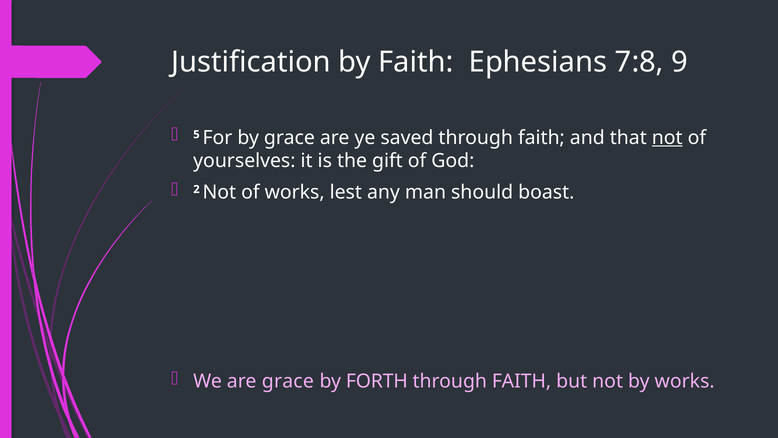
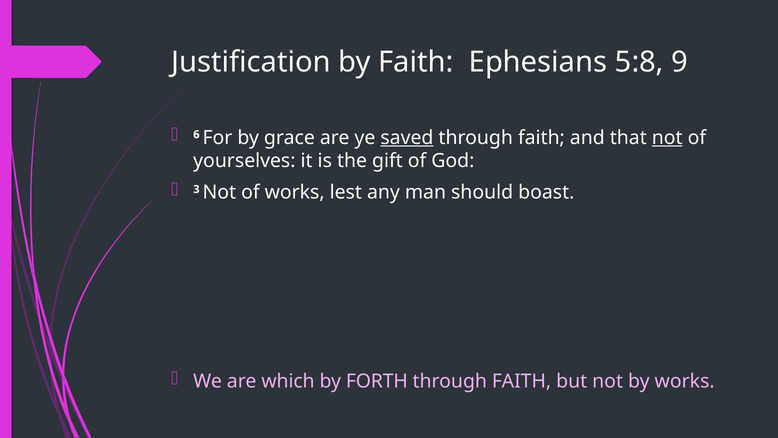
7:8: 7:8 -> 5:8
5: 5 -> 6
saved underline: none -> present
2: 2 -> 3
are grace: grace -> which
